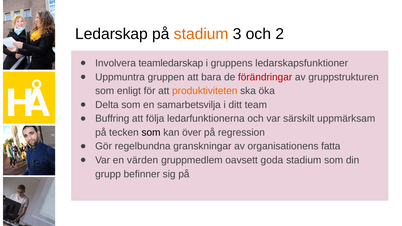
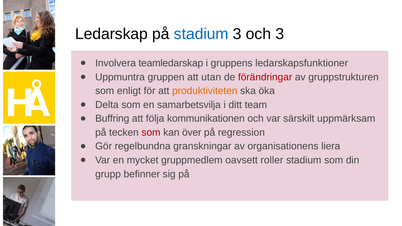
stadium at (201, 34) colour: orange -> blue
och 2: 2 -> 3
bara: bara -> utan
ledarfunktionerna: ledarfunktionerna -> kommunikationen
som at (151, 133) colour: black -> red
fatta: fatta -> liera
värden: värden -> mycket
goda: goda -> roller
